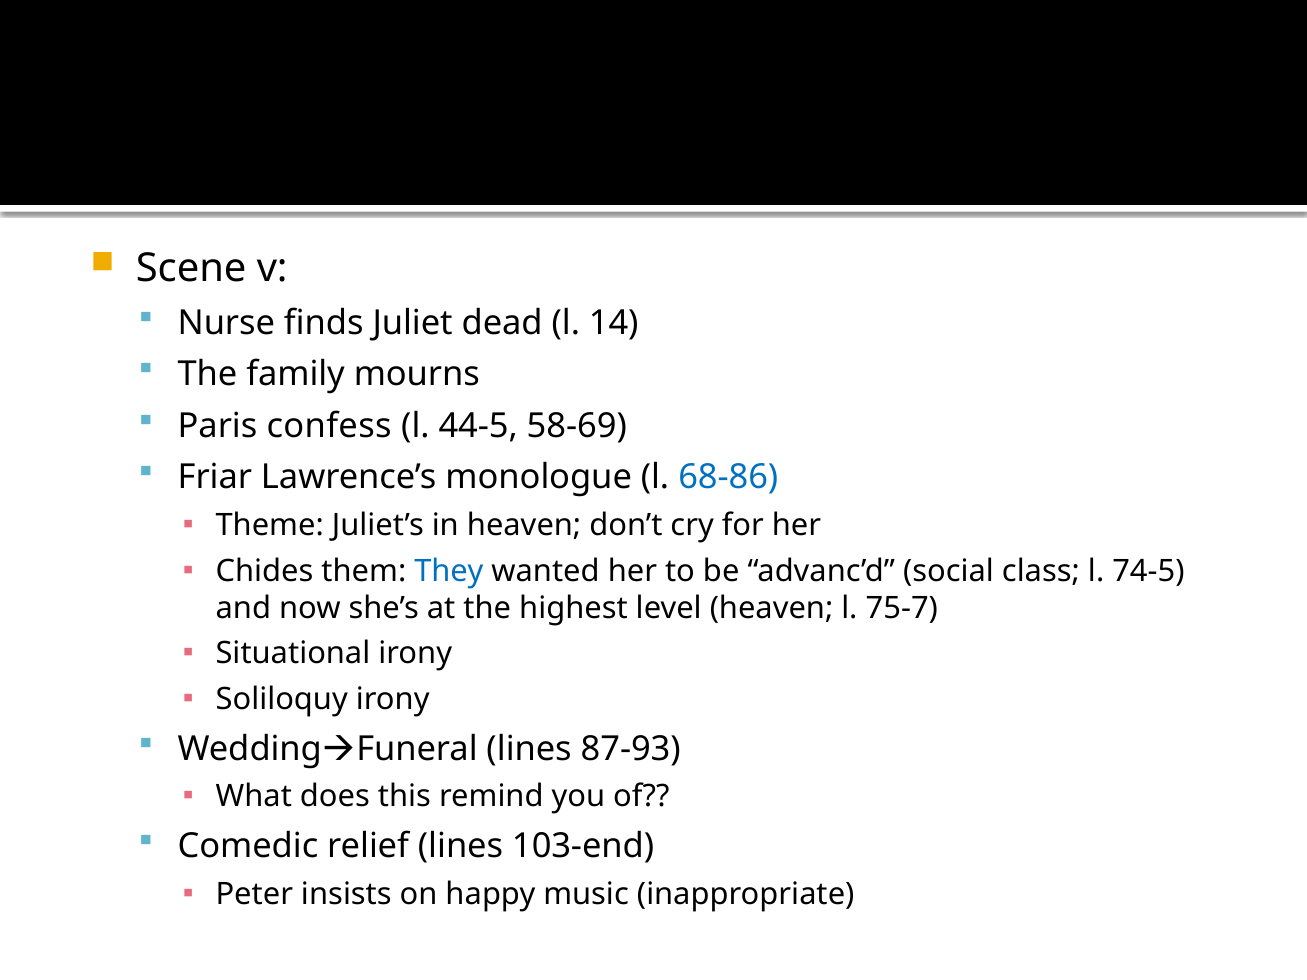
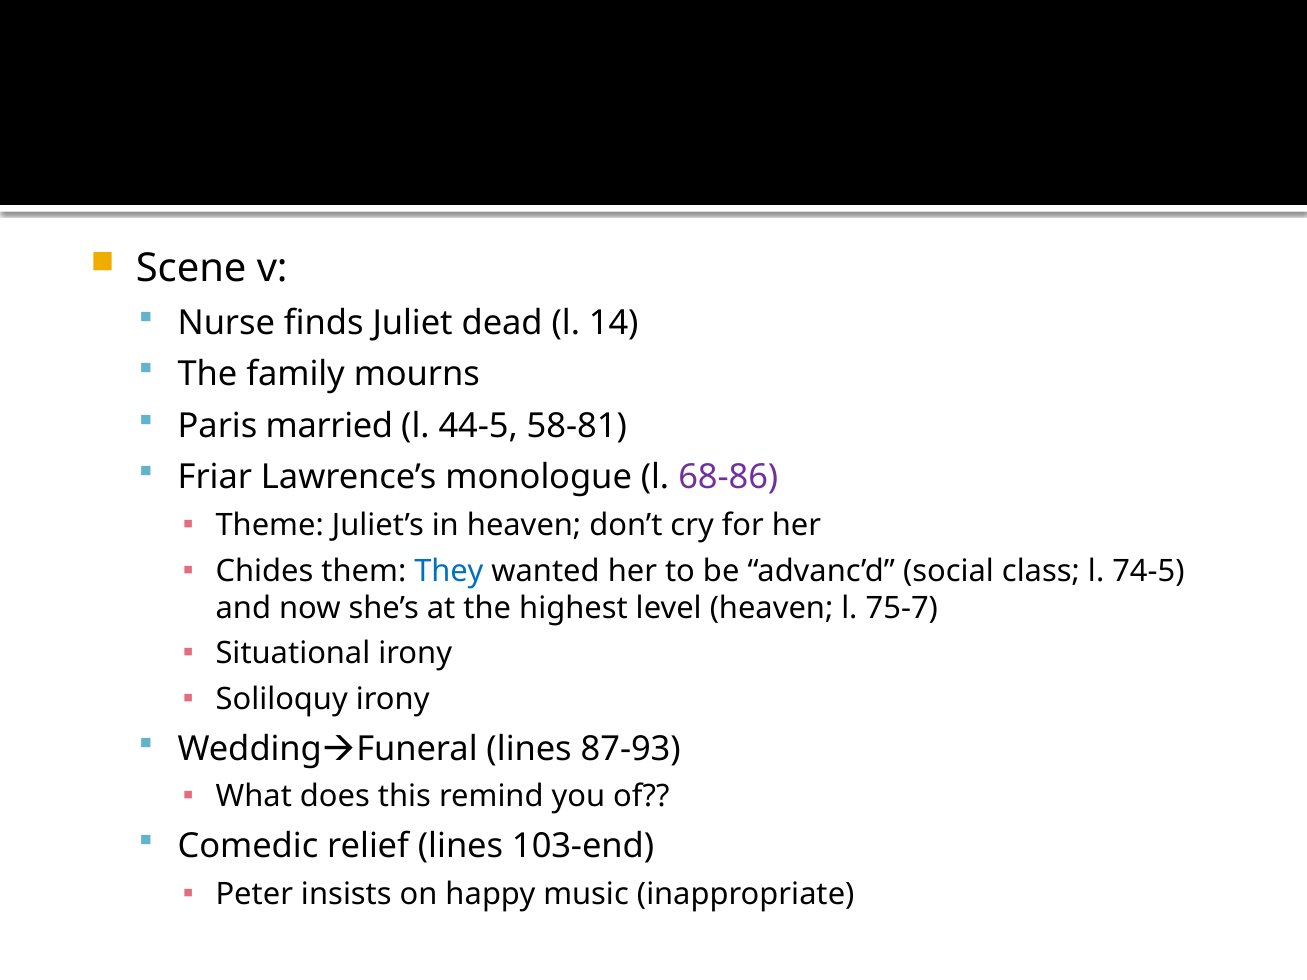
confess: confess -> married
58-69: 58-69 -> 58-81
68-86 colour: blue -> purple
